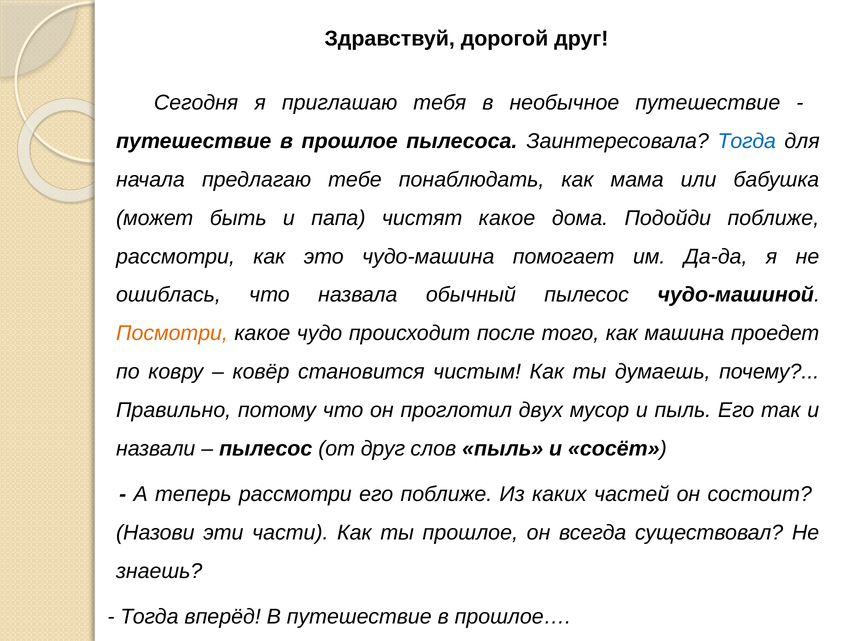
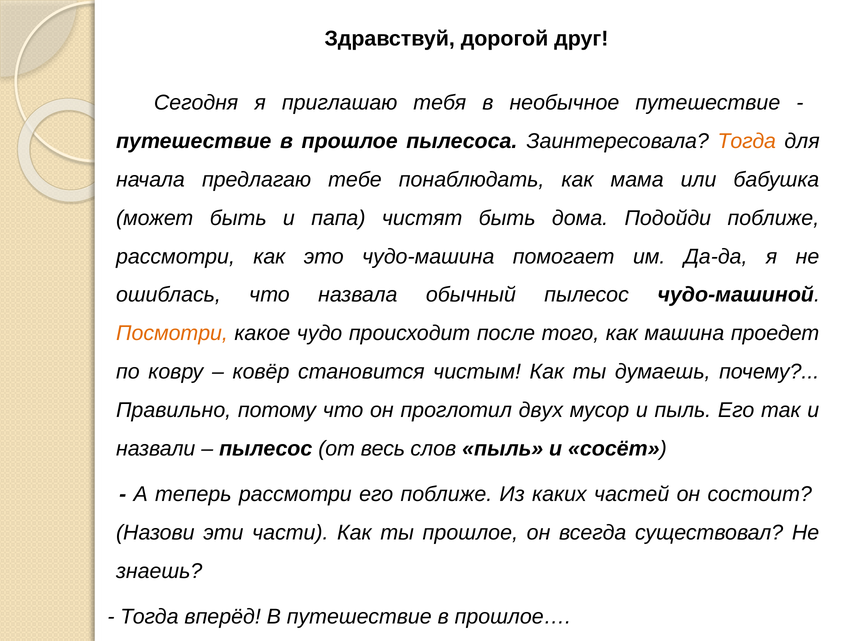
Тогда at (747, 141) colour: blue -> orange
чистят какое: какое -> быть
от друг: друг -> весь
